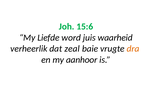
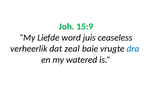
15:6: 15:6 -> 15:9
waarheid: waarheid -> ceaseless
dra colour: orange -> blue
aanhoor: aanhoor -> watered
